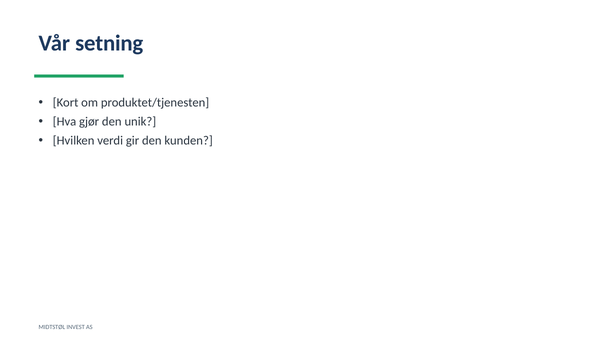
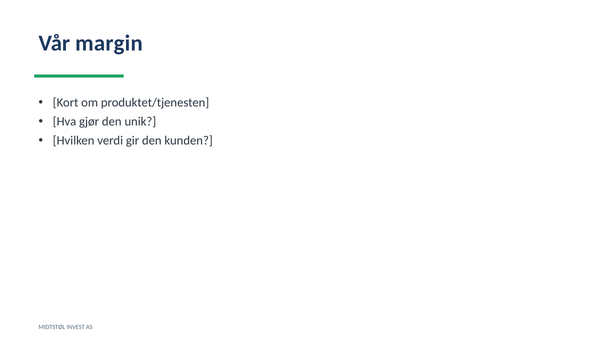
setning: setning -> margin
